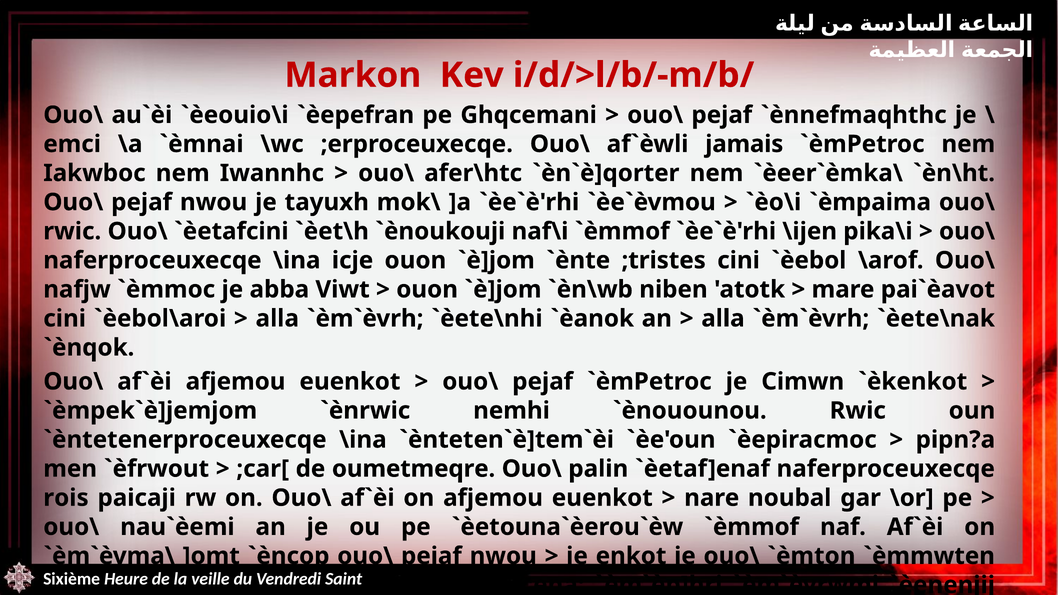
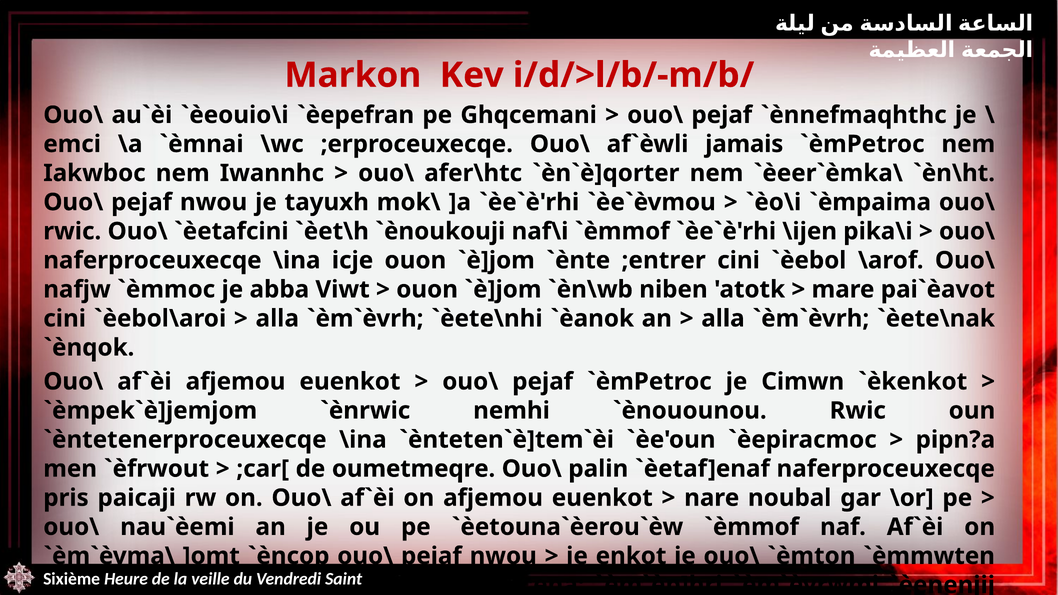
;tristes: ;tristes -> ;entrer
rois: rois -> pris
